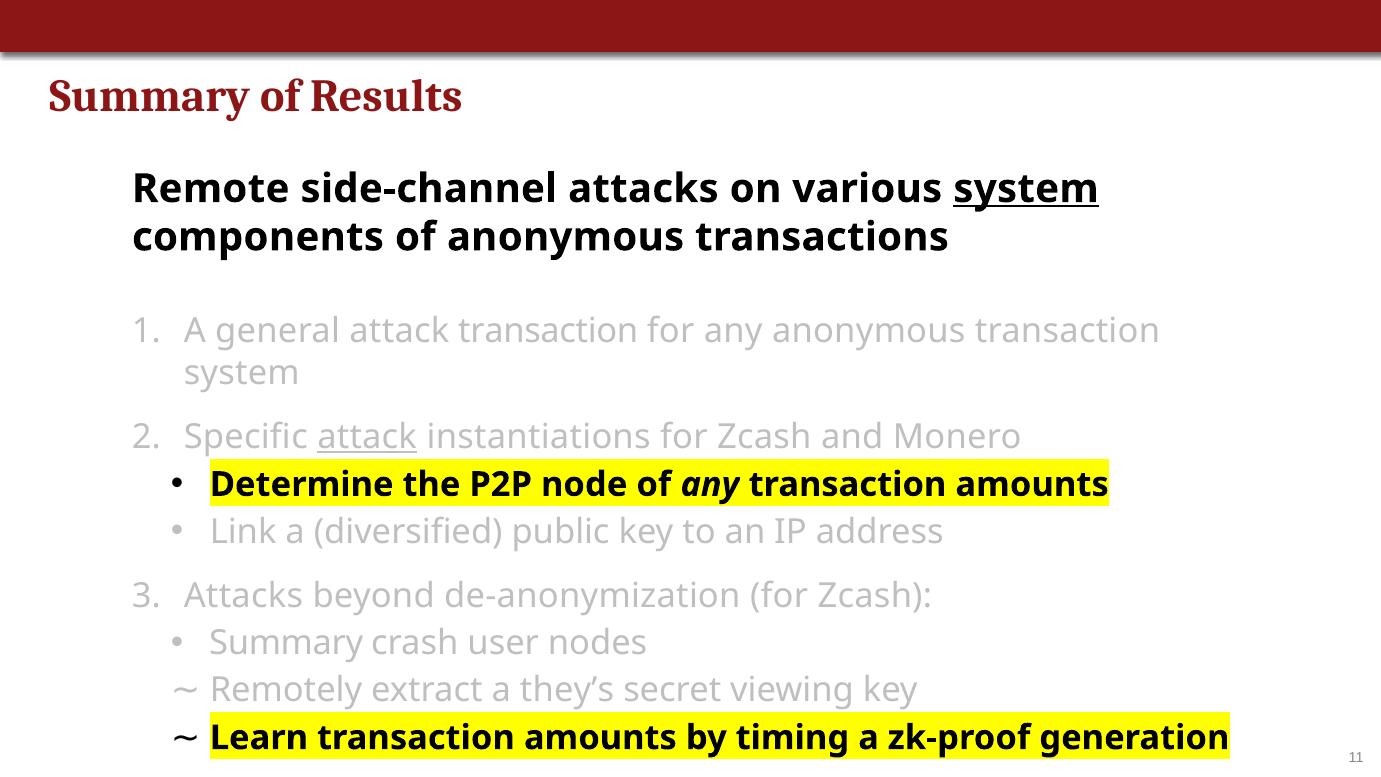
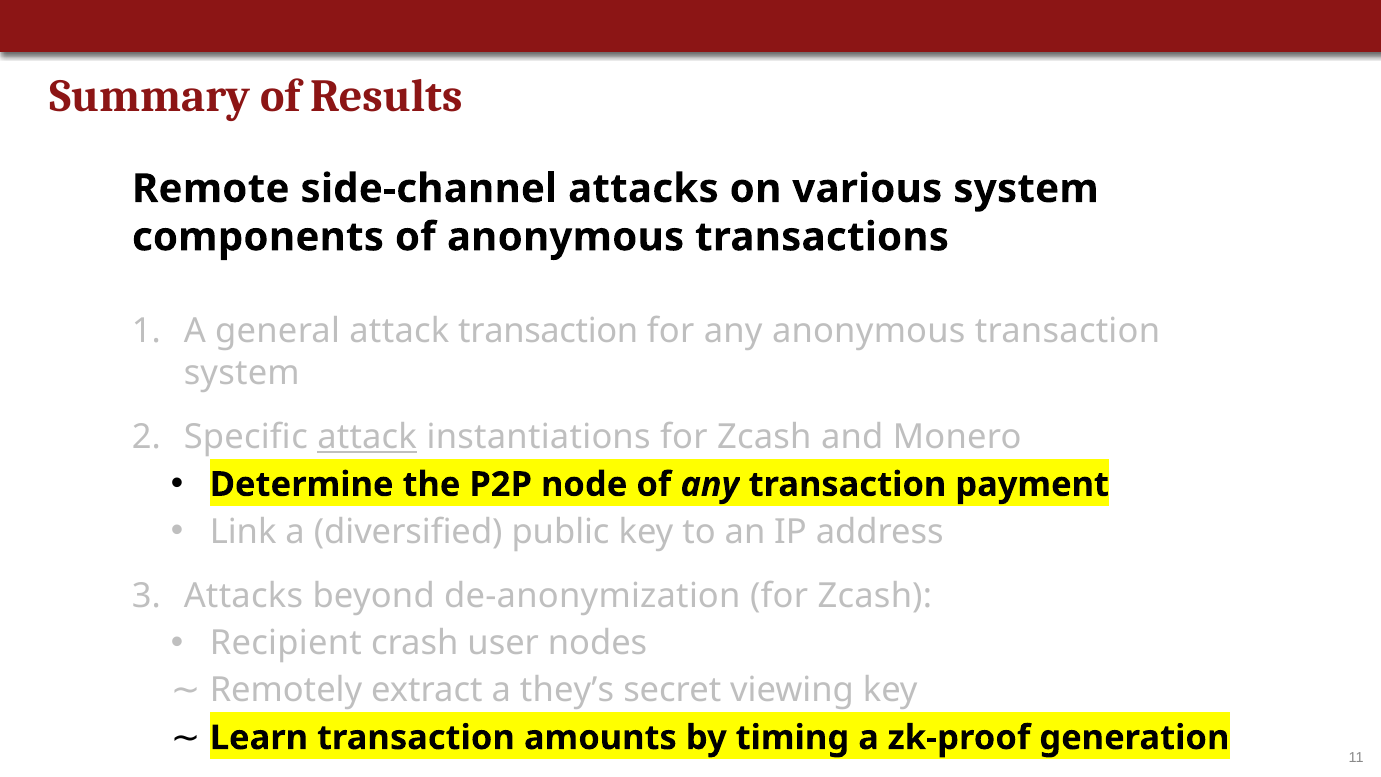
system at (1026, 189) underline: present -> none
any transaction amounts: amounts -> payment
Summary at (286, 643): Summary -> Recipient
